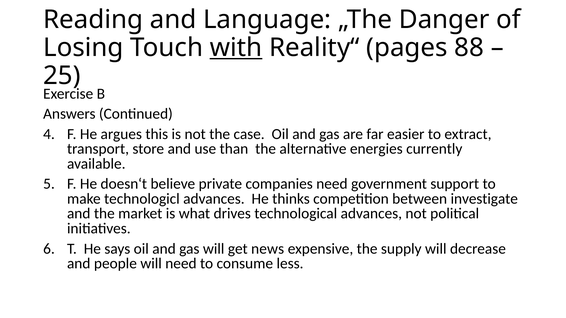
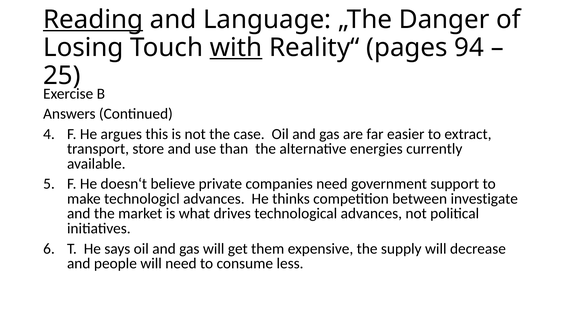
Reading underline: none -> present
88: 88 -> 94
news: news -> them
